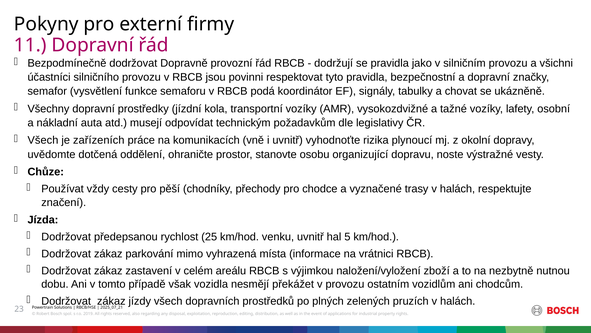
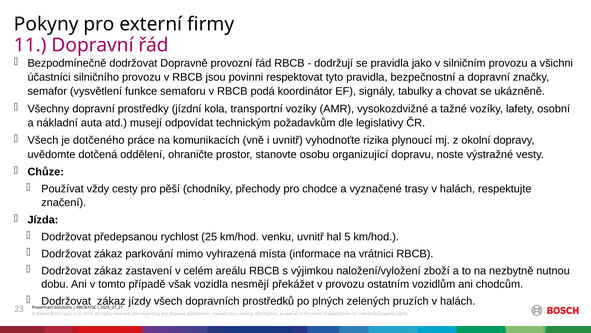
zařízeních: zařízeních -> dotčeného
